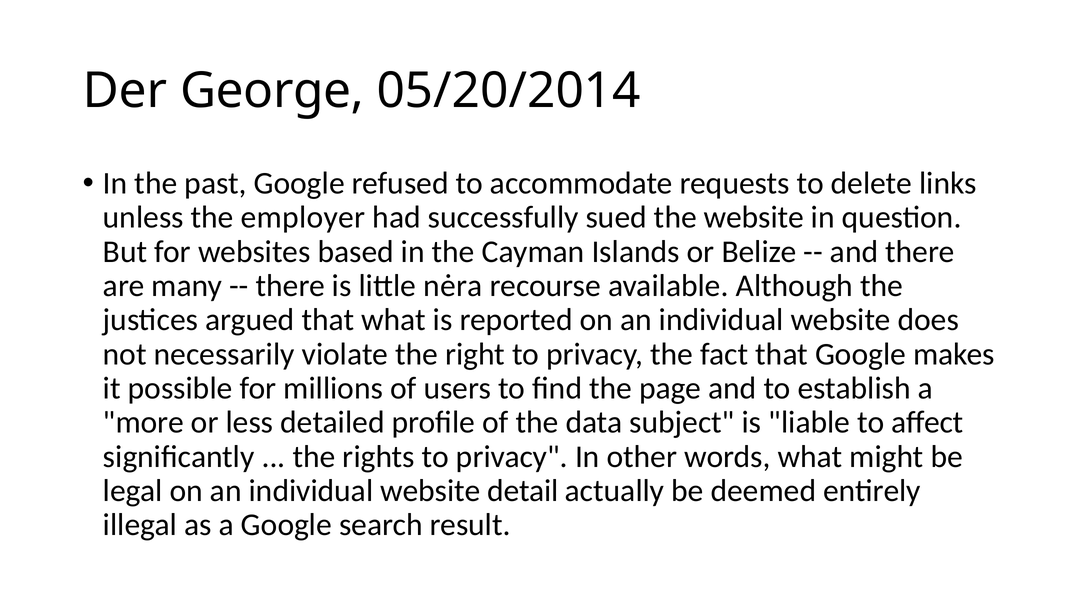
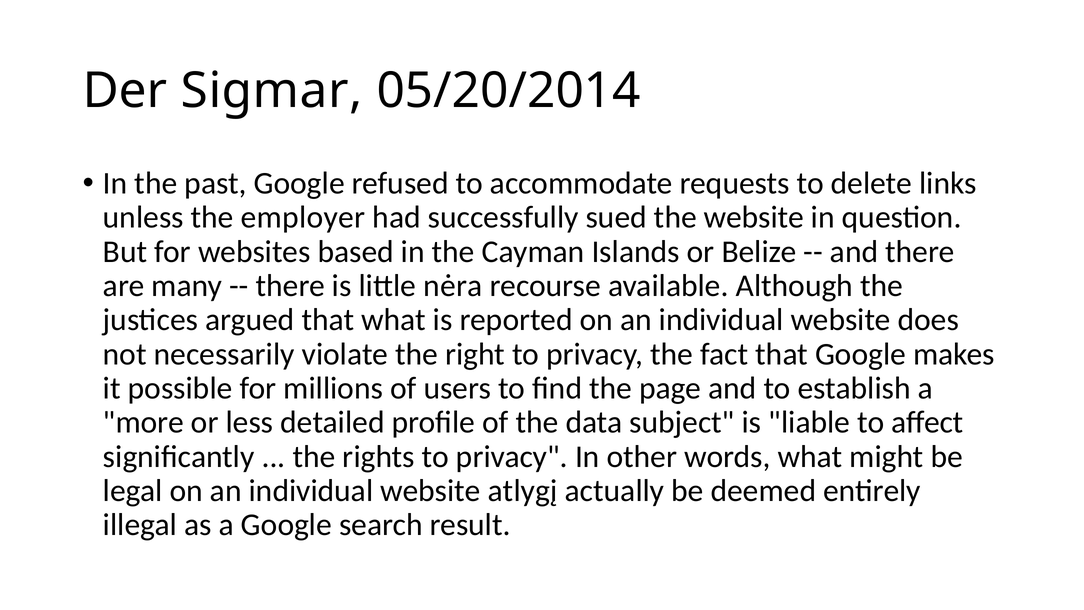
George: George -> Sigmar
detail: detail -> atlygį
